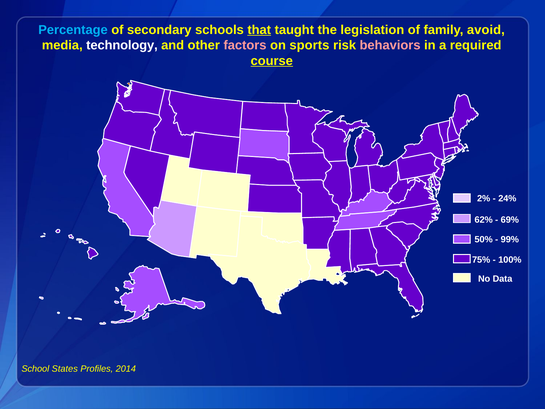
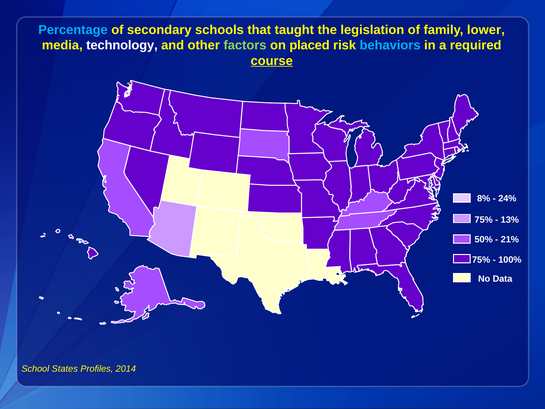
that underline: present -> none
avoid: avoid -> lower
factors colour: pink -> light green
sports: sports -> placed
behaviors colour: pink -> light blue
2%: 2% -> 8%
62% at (484, 220): 62% -> 75%
69%: 69% -> 13%
99%: 99% -> 21%
